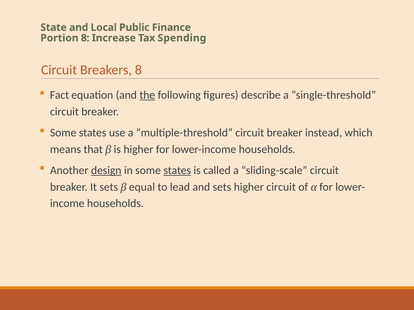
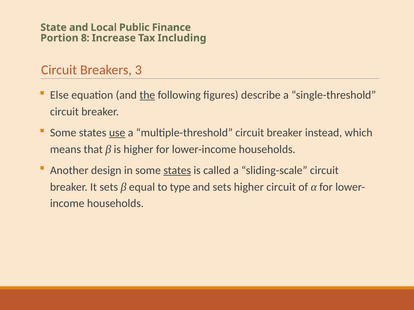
Spending: Spending -> Including
Breakers 8: 8 -> 3
Fact: Fact -> Else
use underline: none -> present
design underline: present -> none
lead: lead -> type
